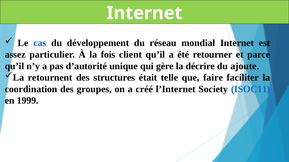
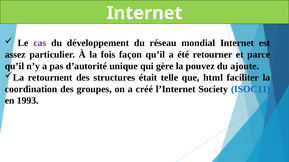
cas colour: blue -> purple
client: client -> façon
décrire: décrire -> pouvez
faire: faire -> html
1999: 1999 -> 1993
